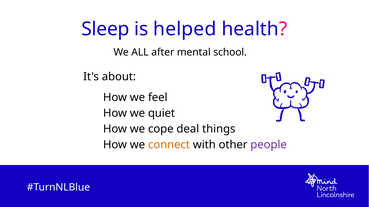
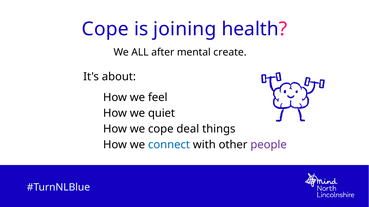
Sleep at (105, 29): Sleep -> Cope
helped: helped -> joining
school: school -> create
connect colour: orange -> blue
